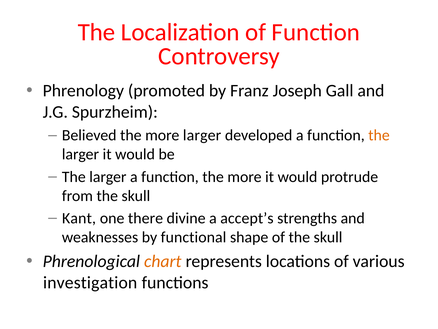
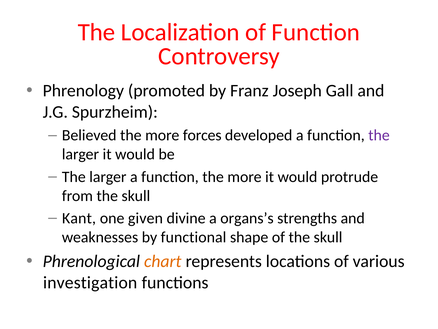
more larger: larger -> forces
the at (379, 135) colour: orange -> purple
there: there -> given
accept’s: accept’s -> organs’s
